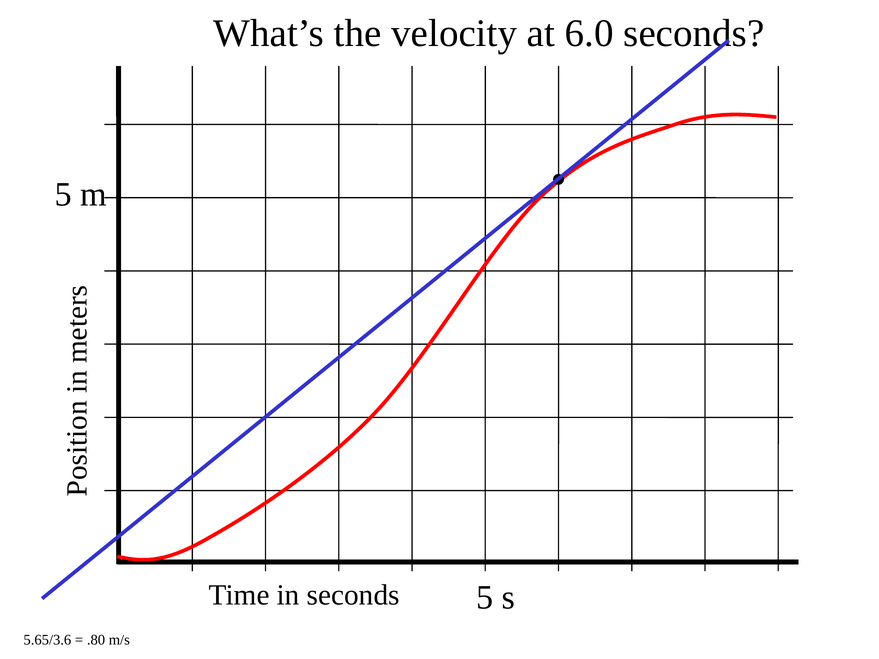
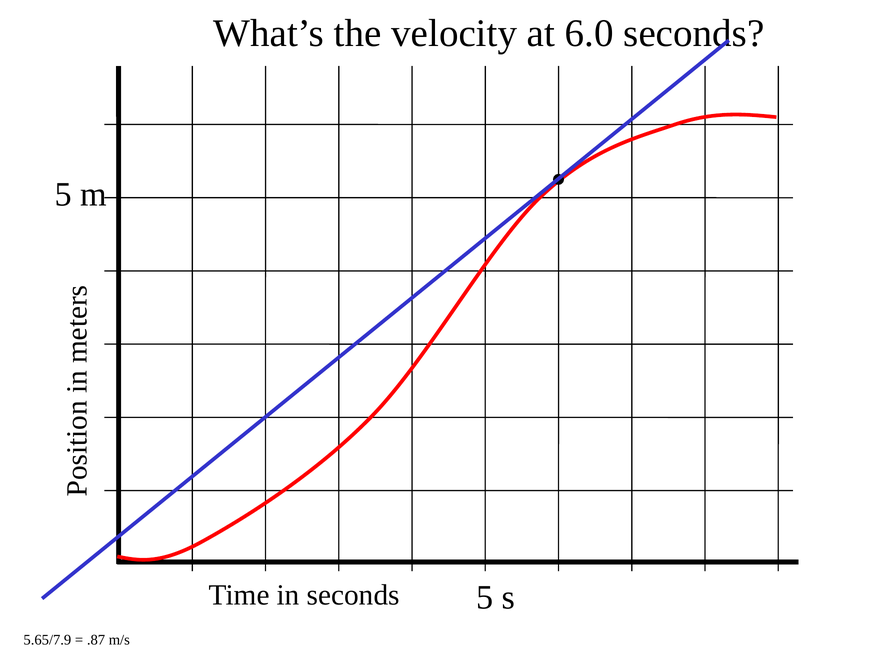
5.65/3.6: 5.65/3.6 -> 5.65/7.9
.80: .80 -> .87
